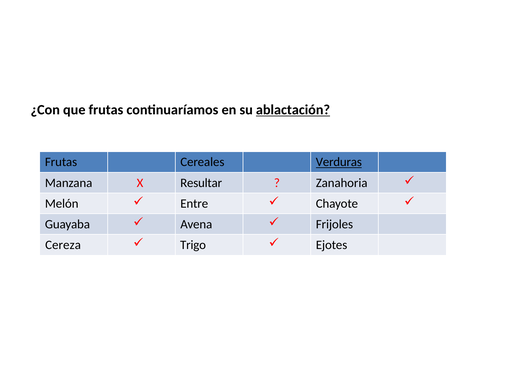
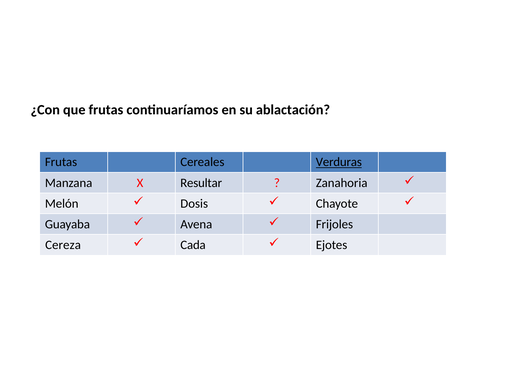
ablactación underline: present -> none
Entre: Entre -> Dosis
Trigo: Trigo -> Cada
